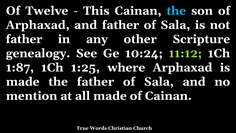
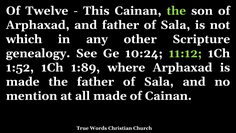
the at (176, 11) colour: light blue -> light green
father at (24, 39): father -> which
1:87: 1:87 -> 1:52
1:25: 1:25 -> 1:89
